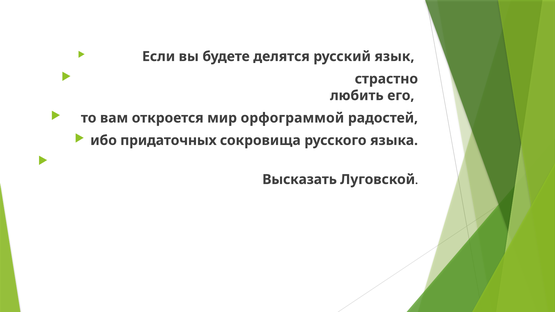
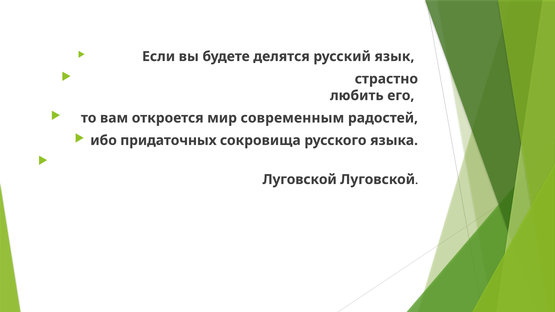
орфограммой: орфограммой -> современным
Высказать at (300, 180): Высказать -> Луговской
